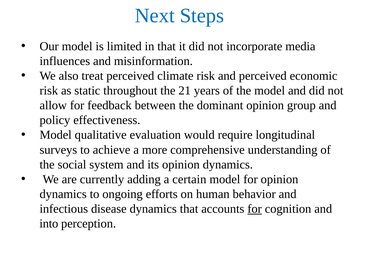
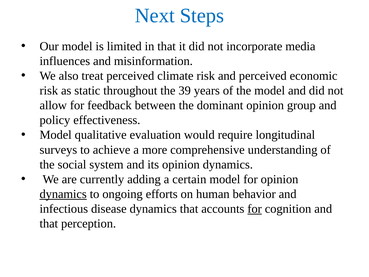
21: 21 -> 39
dynamics at (63, 194) underline: none -> present
into at (49, 223): into -> that
